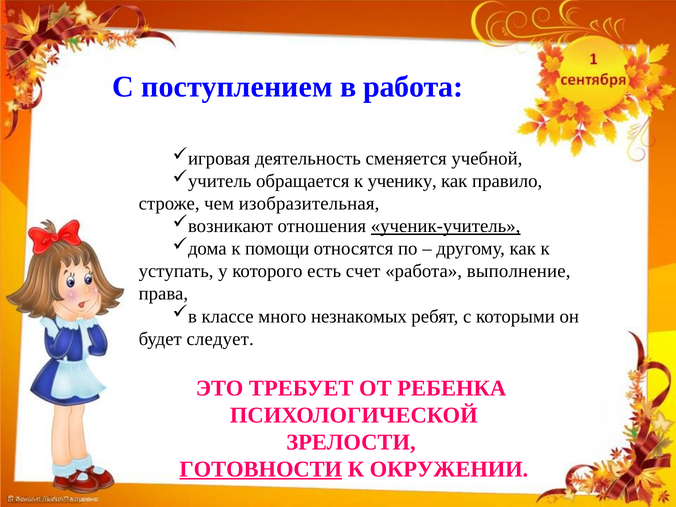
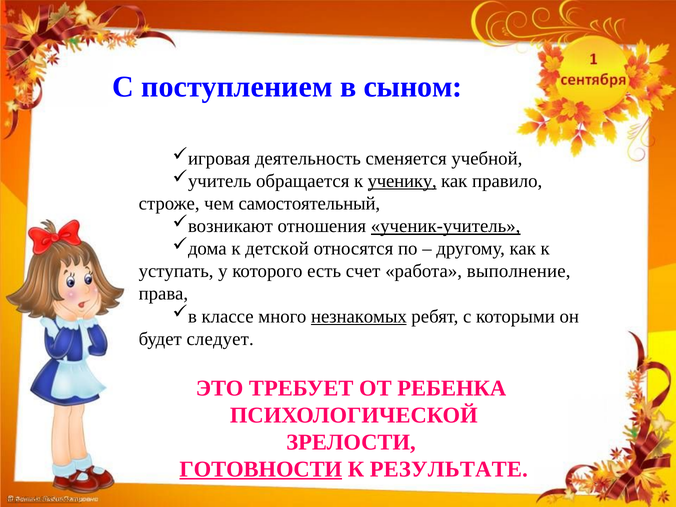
в работа: работа -> сыном
ученику underline: none -> present
изобразительная: изобразительная -> самостоятельный
помощи: помощи -> детской
незнакомых underline: none -> present
ОКРУЖЕНИИ: ОКРУЖЕНИИ -> РЕЗУЛЬТАТЕ
